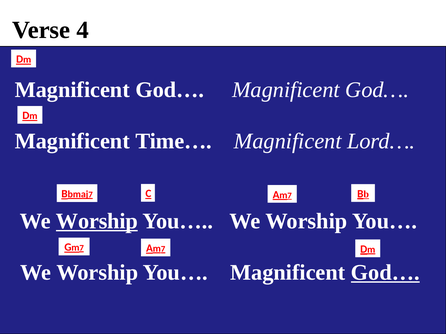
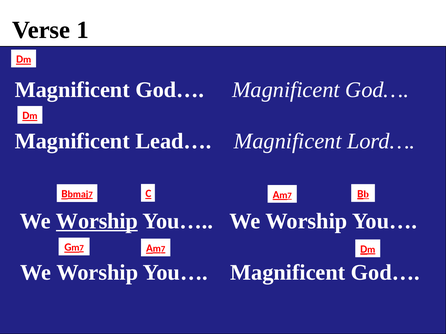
4: 4 -> 1
Time…: Time… -> Lead…
God… at (385, 273) underline: present -> none
